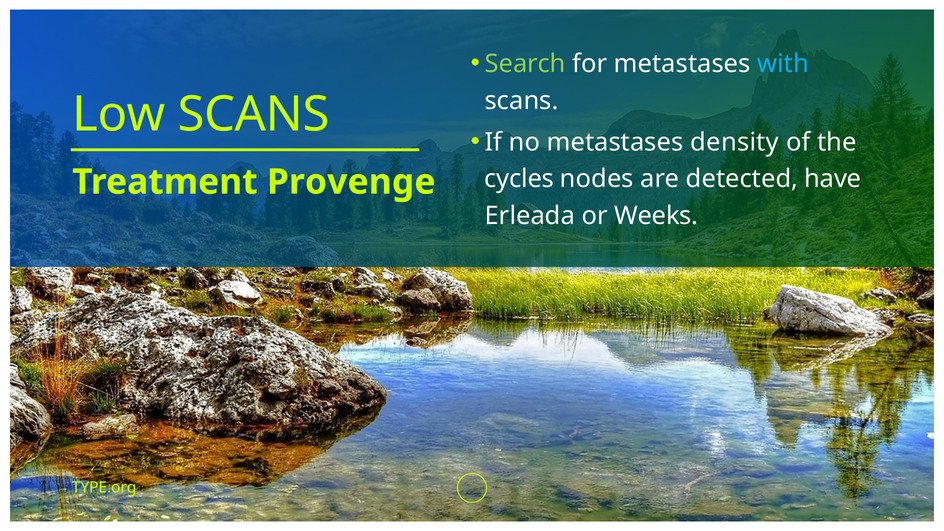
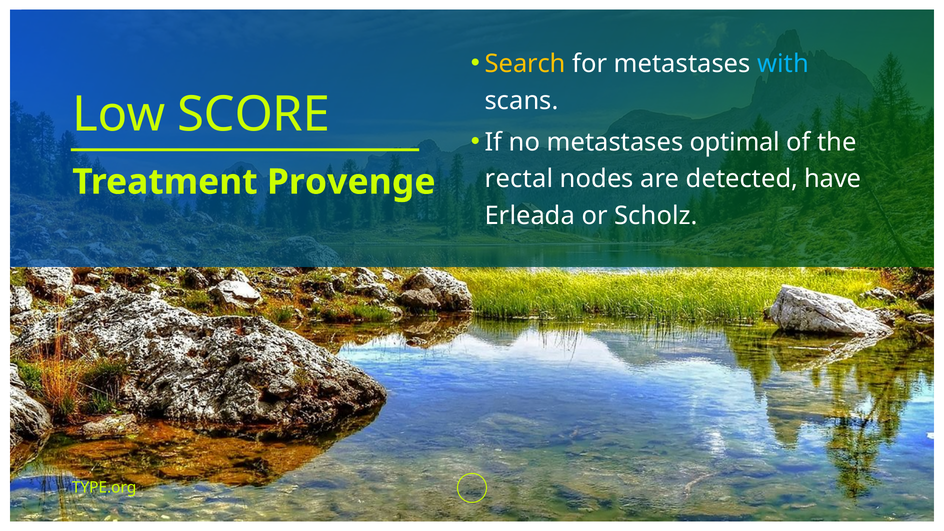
Search colour: light green -> yellow
Low SCANS: SCANS -> SCORE
density: density -> optimal
cycles: cycles -> rectal
Weeks: Weeks -> Scholz
